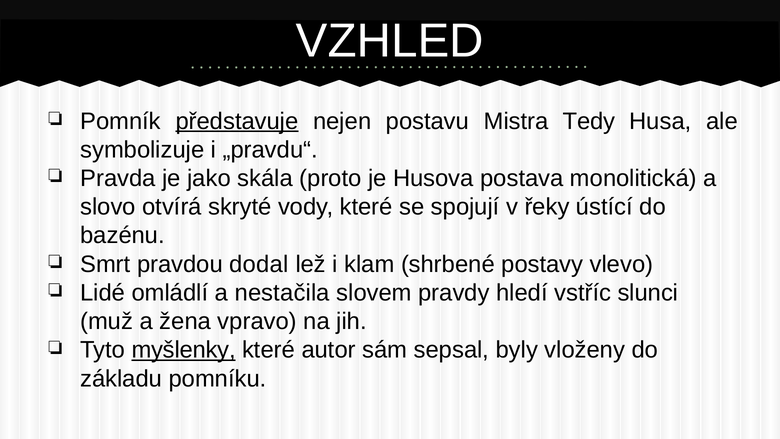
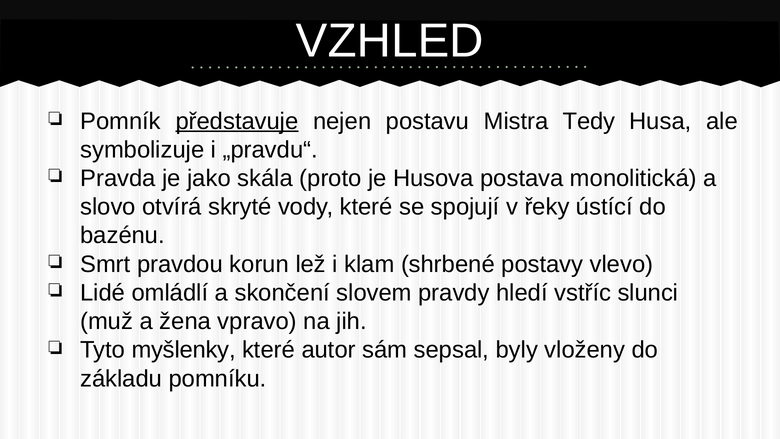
dodal: dodal -> korun
nestačila: nestačila -> skončení
myšlenky underline: present -> none
